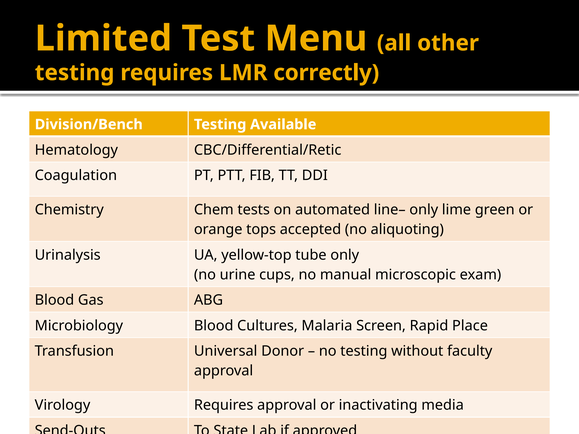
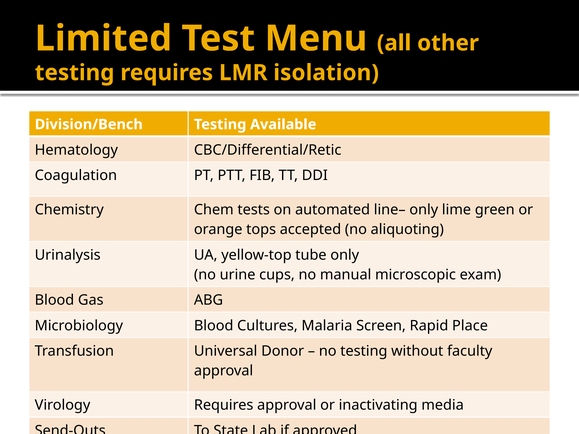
correctly: correctly -> isolation
